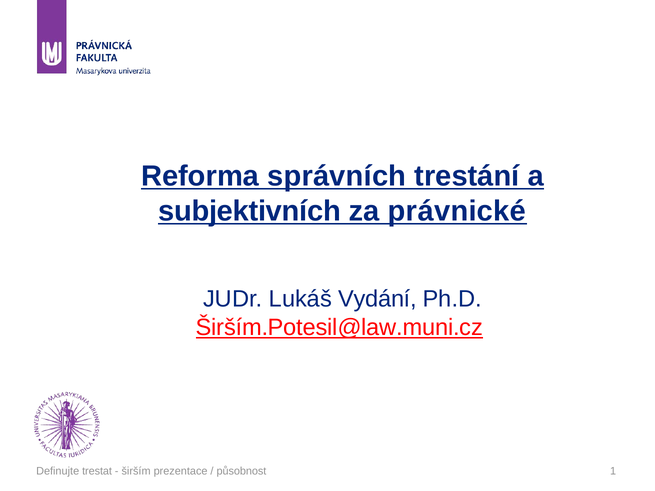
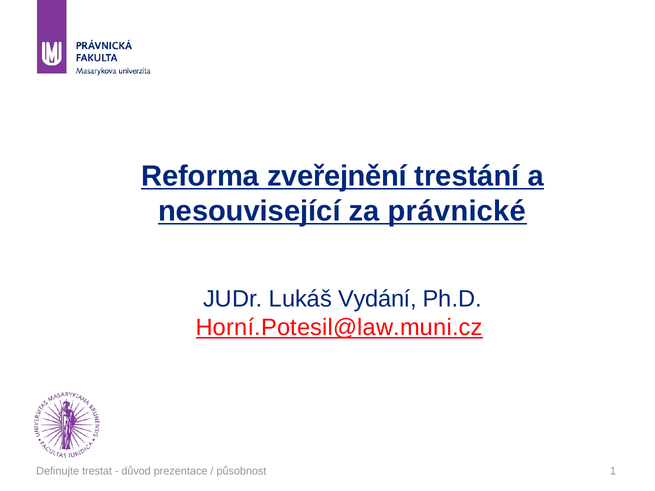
správních: správních -> zveřejnění
subjektivních: subjektivních -> nesouvisející
Širším.Potesil@law.muni.cz: Širším.Potesil@law.muni.cz -> Horní.Potesil@law.muni.cz
širším: širším -> důvod
